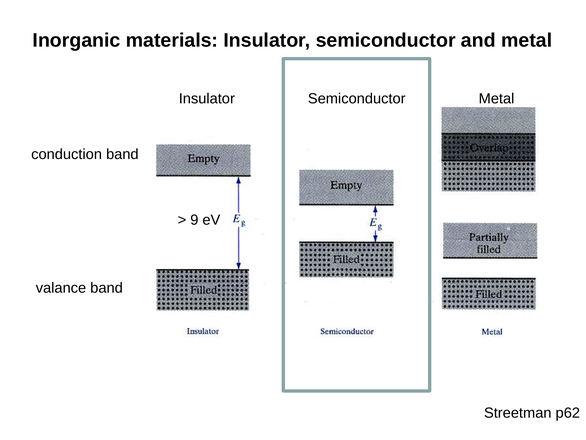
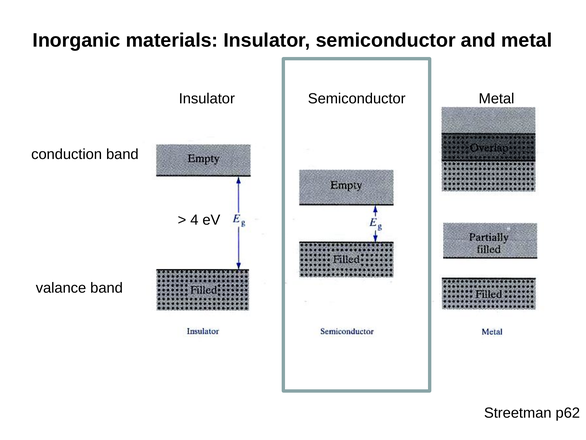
9: 9 -> 4
